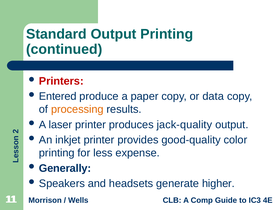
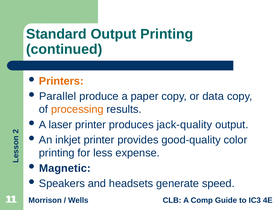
Printers colour: red -> orange
Entered: Entered -> Parallel
Generally: Generally -> Magnetic
higher: higher -> speed
